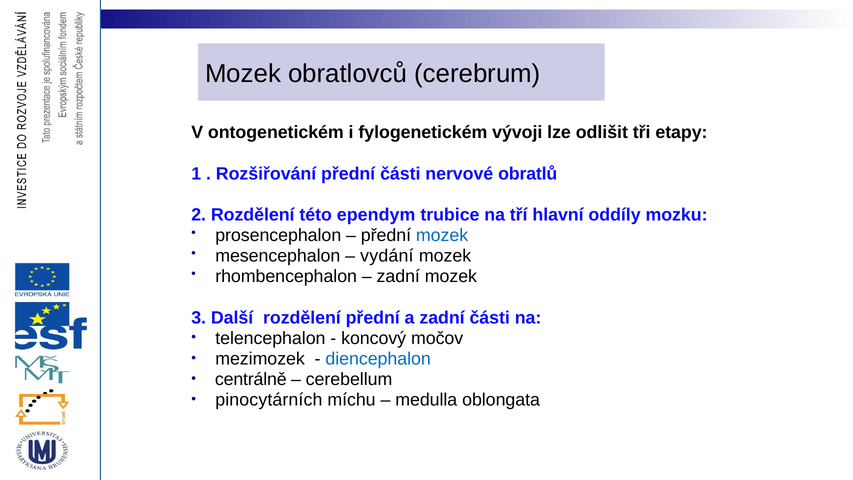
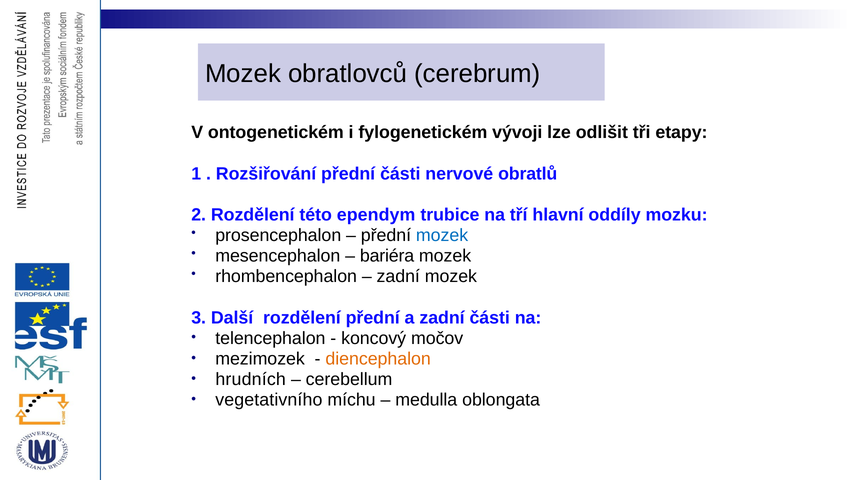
vydání: vydání -> bariéra
diencephalon colour: blue -> orange
centrálně: centrálně -> hrudních
pinocytárních: pinocytárních -> vegetativního
